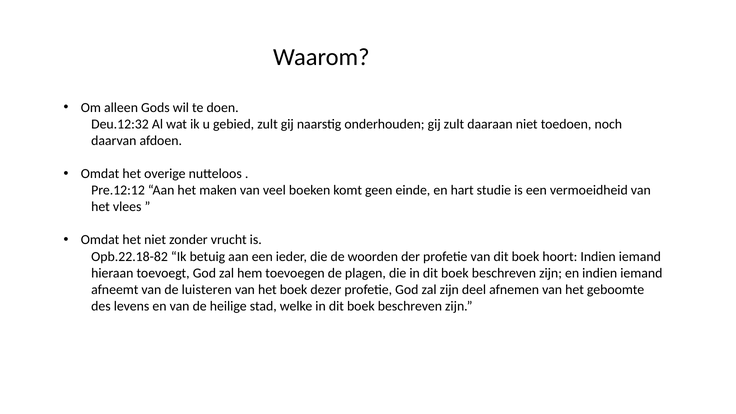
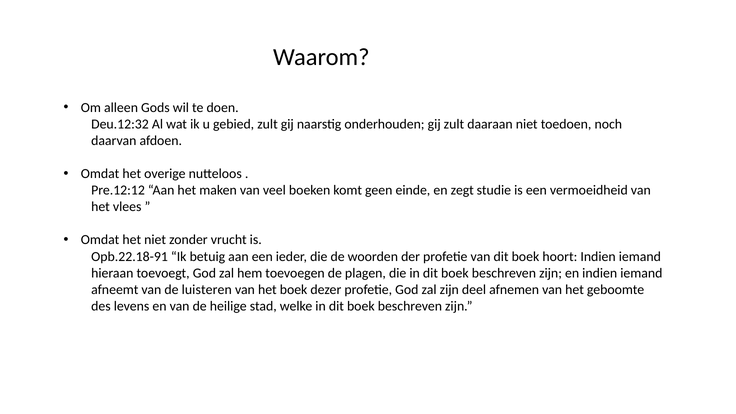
hart: hart -> zegt
Opb.22.18-82: Opb.22.18-82 -> Opb.22.18-91
